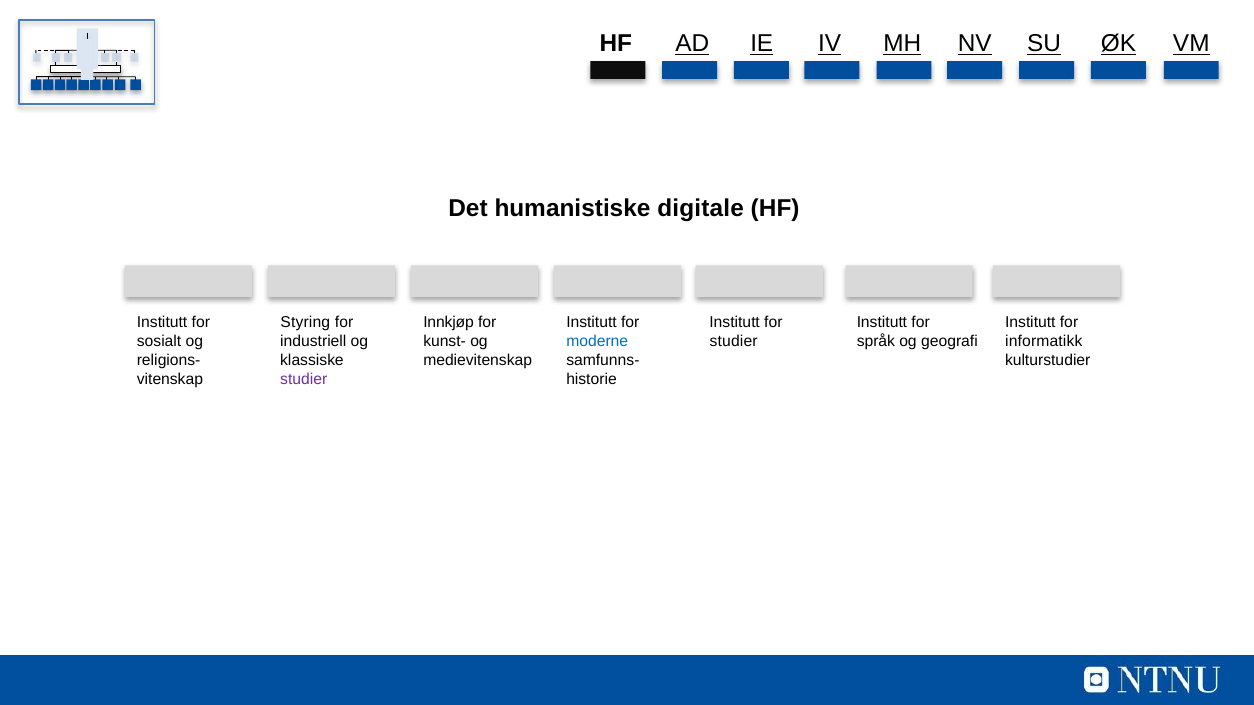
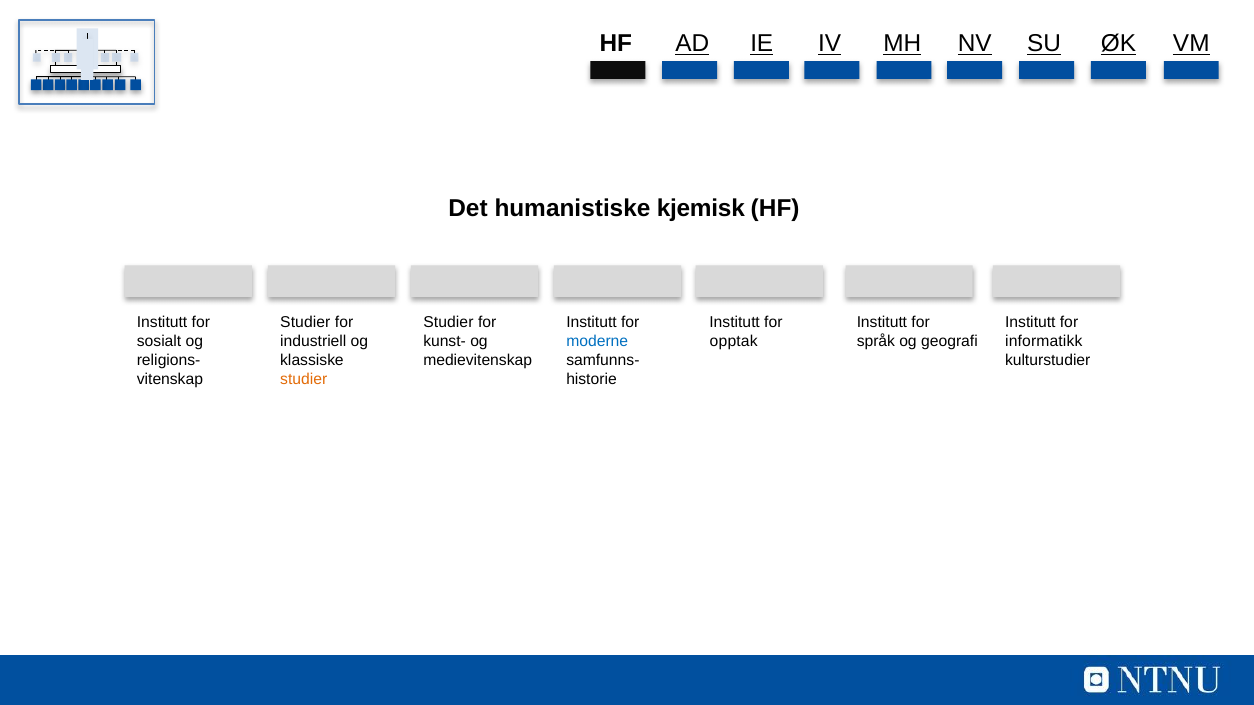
digitale: digitale -> kjemisk
Styring at (305, 323): Styring -> Studier
Innkjøp at (449, 323): Innkjøp -> Studier
studier at (734, 342): studier -> opptak
studier at (304, 379) colour: purple -> orange
